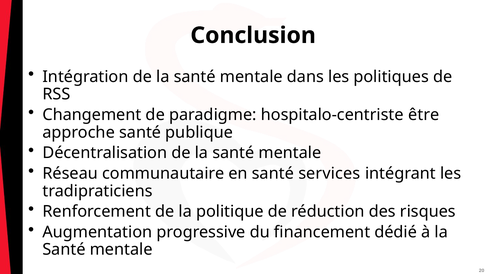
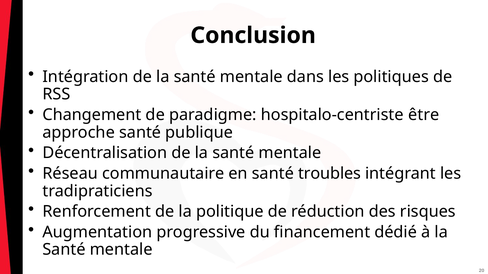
services: services -> troubles
